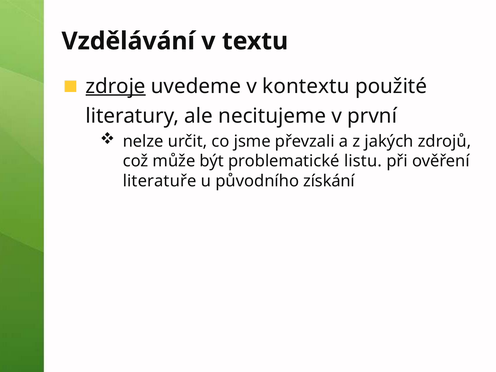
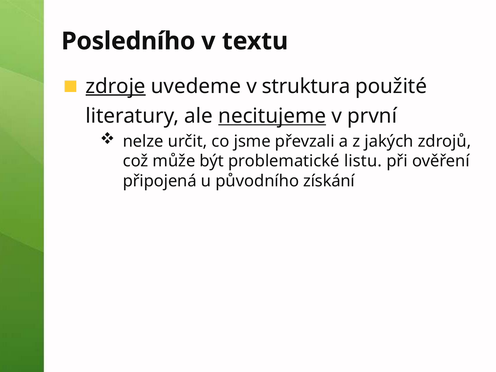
Vzdělávání: Vzdělávání -> Posledního
kontextu: kontextu -> struktura
necitujeme underline: none -> present
literatuře: literatuře -> připojená
